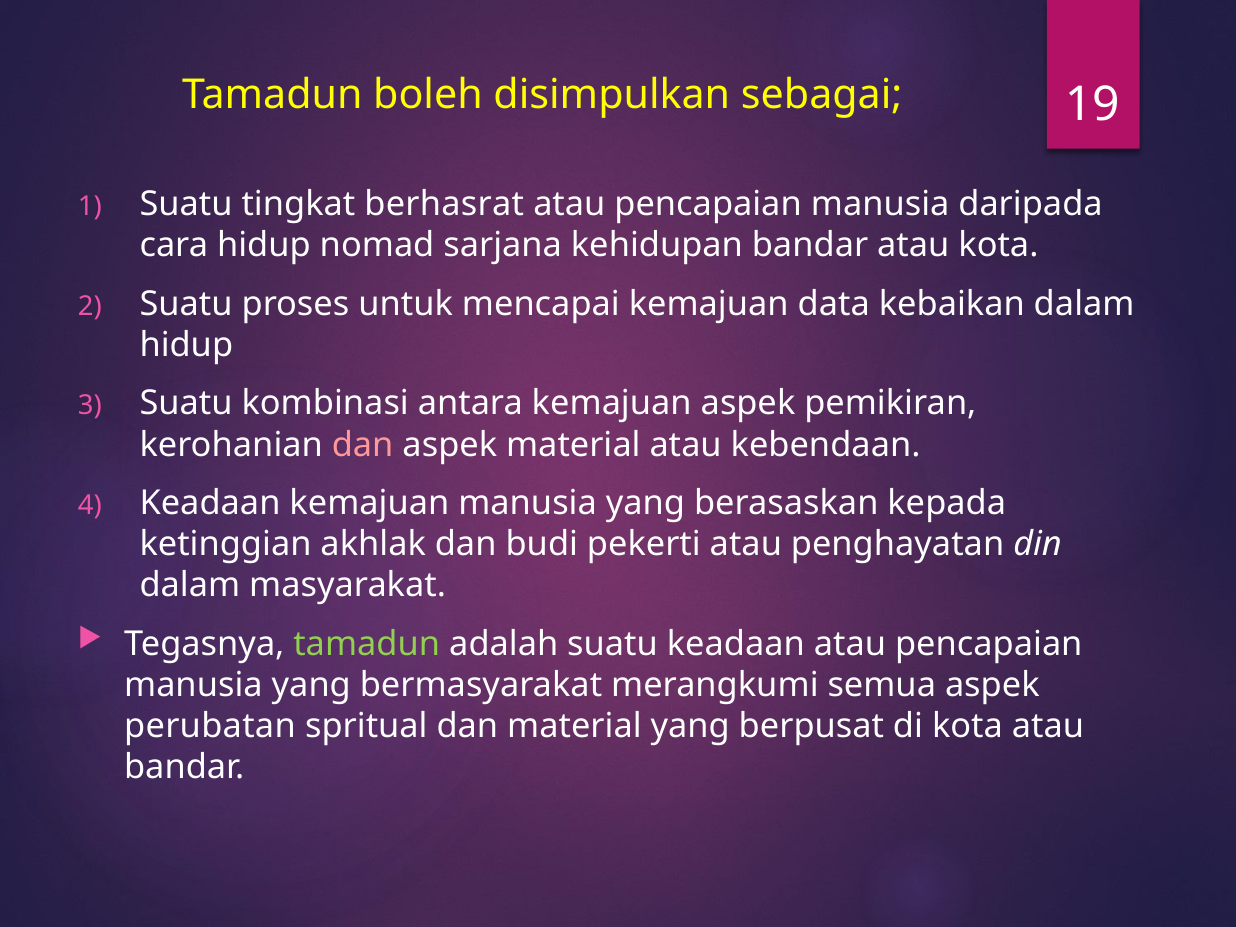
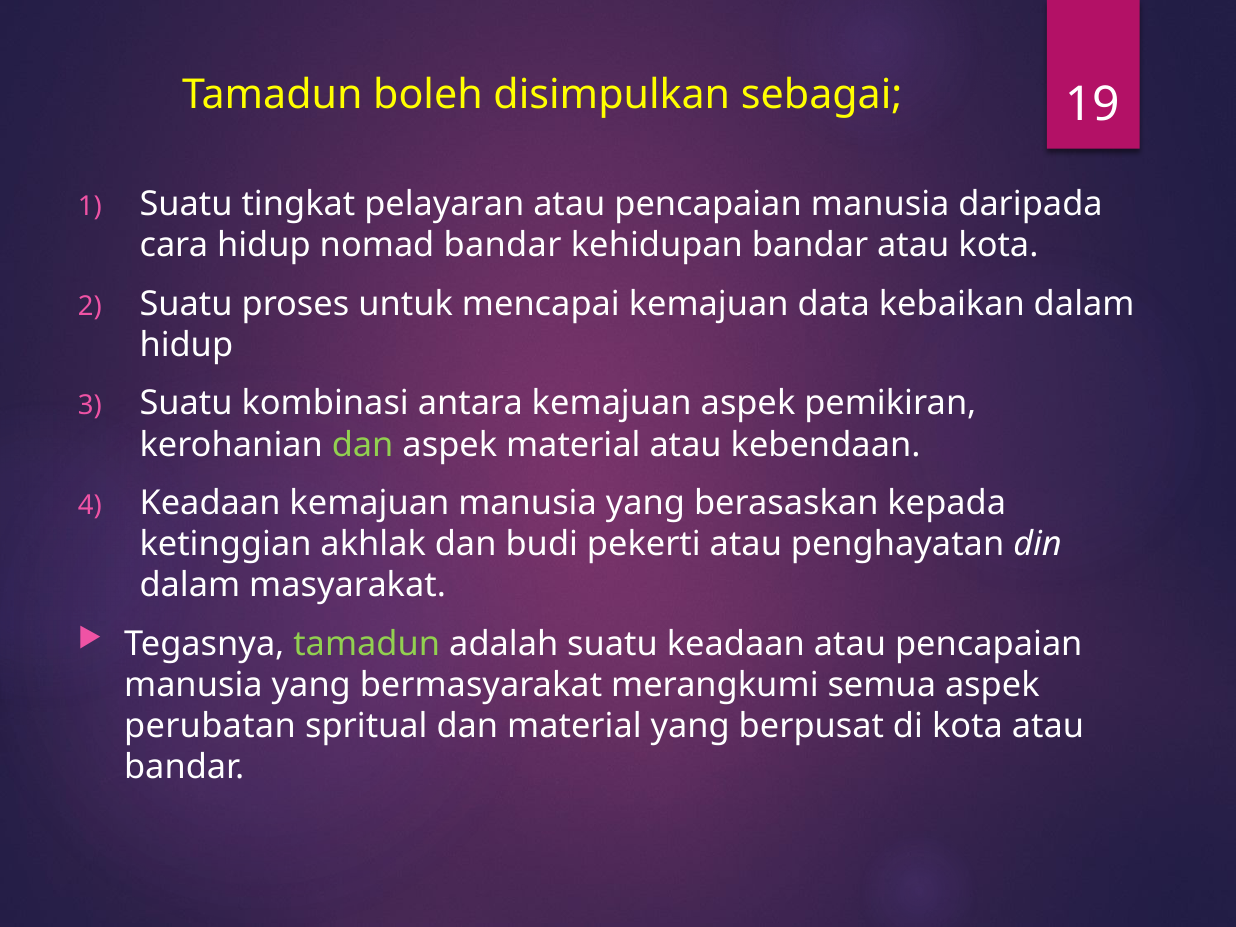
berhasrat: berhasrat -> pelayaran
nomad sarjana: sarjana -> bandar
dan at (363, 445) colour: pink -> light green
